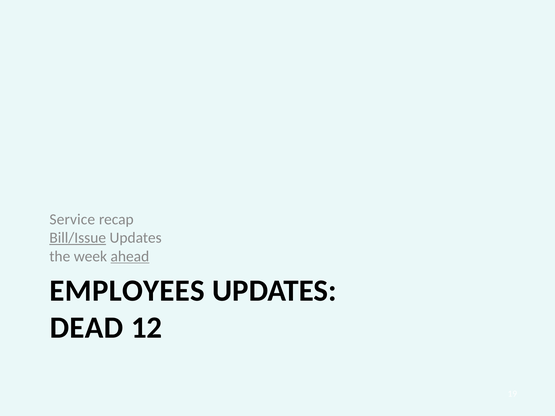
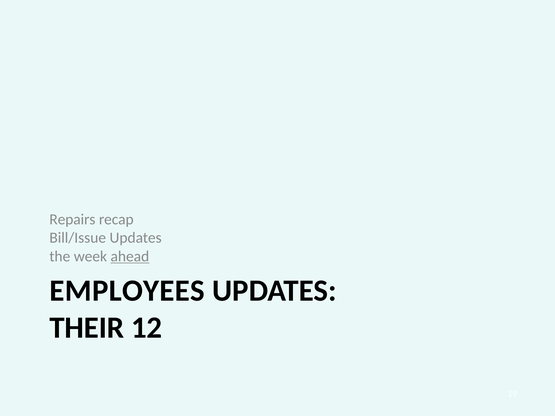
Service: Service -> Repairs
Bill/Issue underline: present -> none
DEAD: DEAD -> THEIR
